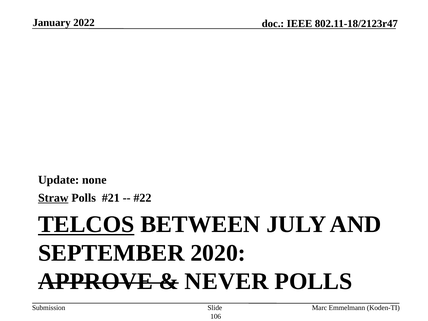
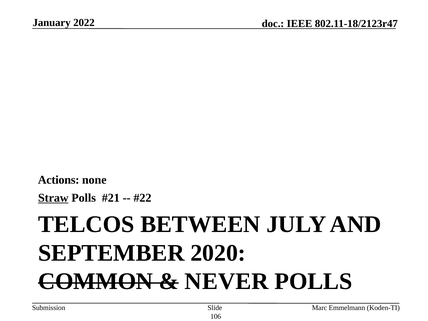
Update: Update -> Actions
TELCOS underline: present -> none
APPROVE: APPROVE -> COMMON
